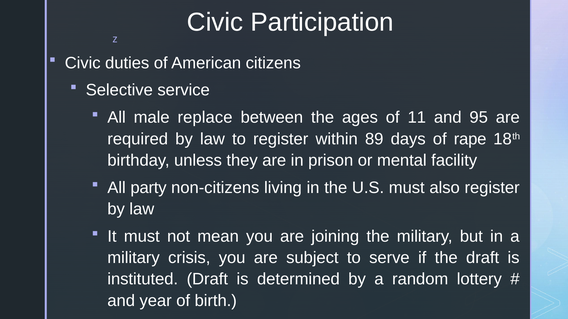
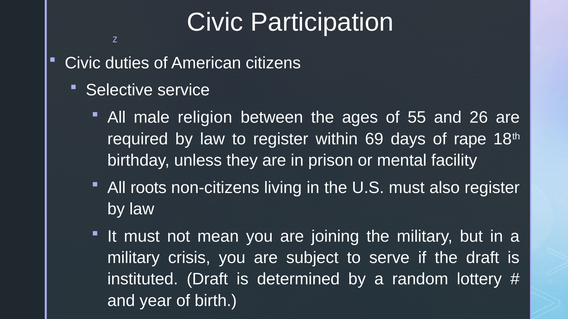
replace: replace -> religion
11: 11 -> 55
95: 95 -> 26
89: 89 -> 69
party: party -> roots
